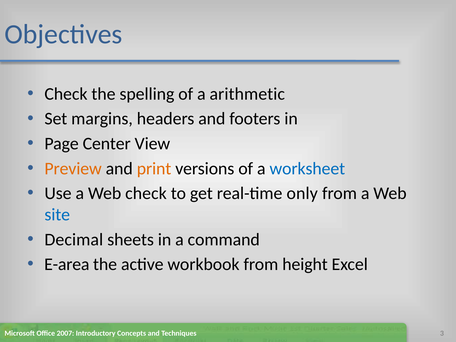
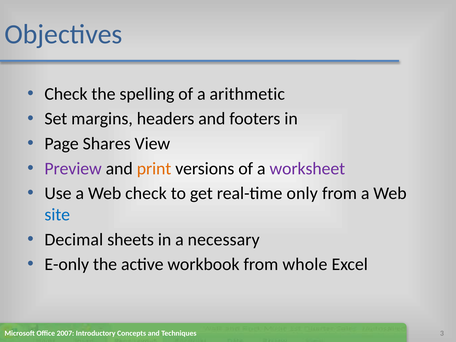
Center: Center -> Shares
Preview colour: orange -> purple
worksheet colour: blue -> purple
command: command -> necessary
E-area: E-area -> E-only
height: height -> whole
